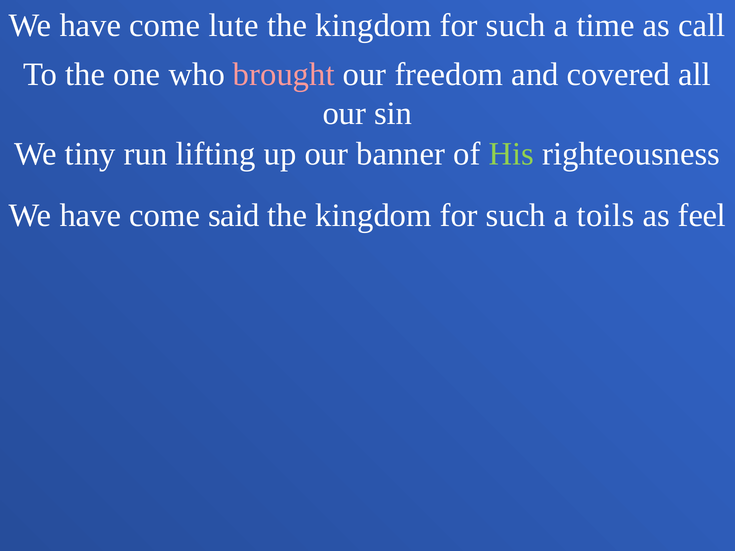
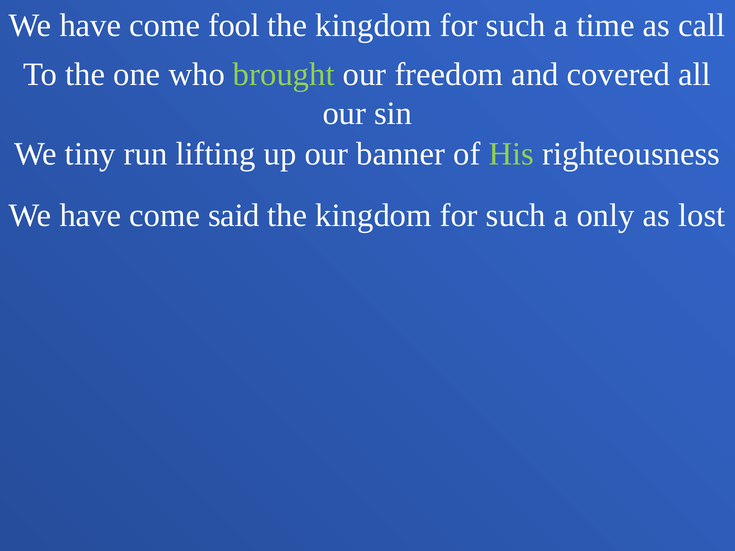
lute: lute -> fool
brought colour: pink -> light green
toils: toils -> only
feel: feel -> lost
